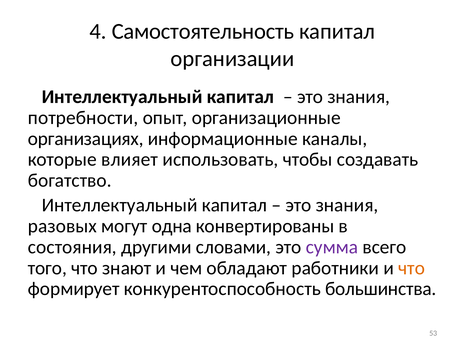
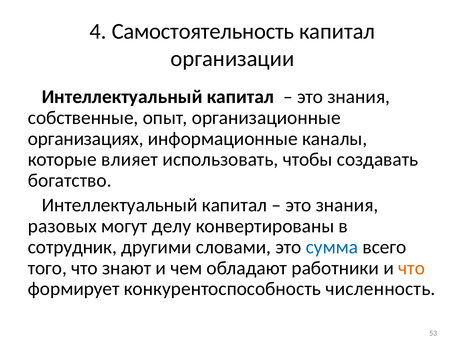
потребности: потребности -> собственные
одна: одна -> делу
состояния: состояния -> сотрудник
сумма colour: purple -> blue
большинства: большинства -> численность
